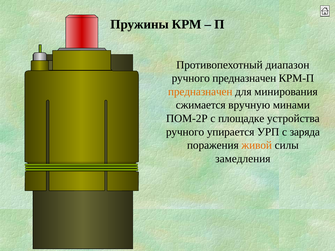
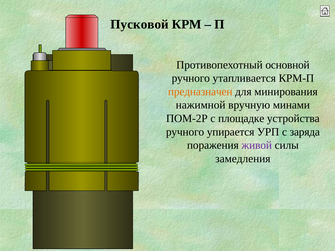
Пружины: Пружины -> Пусковой
диапазон: диапазон -> основной
ручного предназначен: предназначен -> утапливается
сжимается: сжимается -> нажимной
живой colour: orange -> purple
